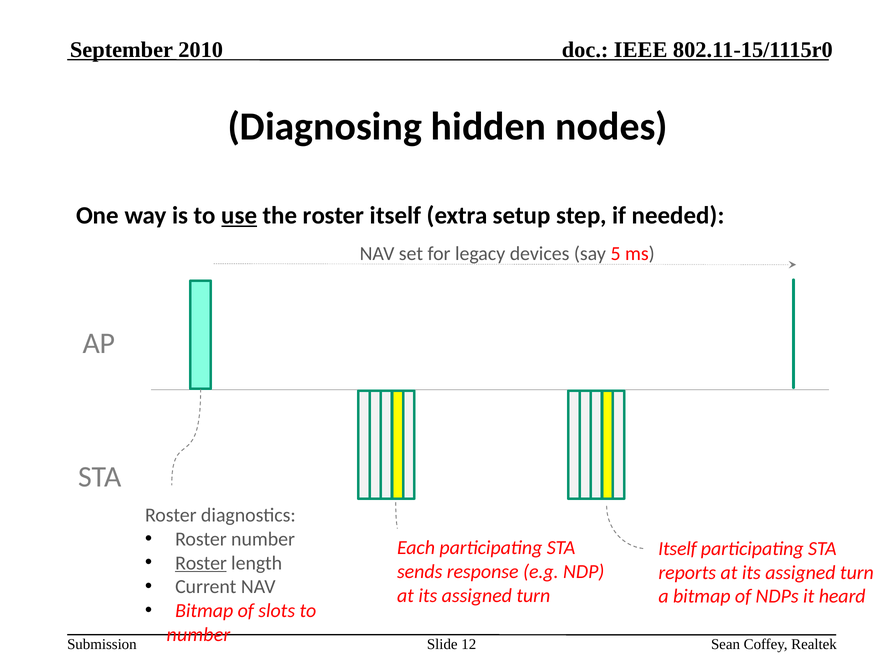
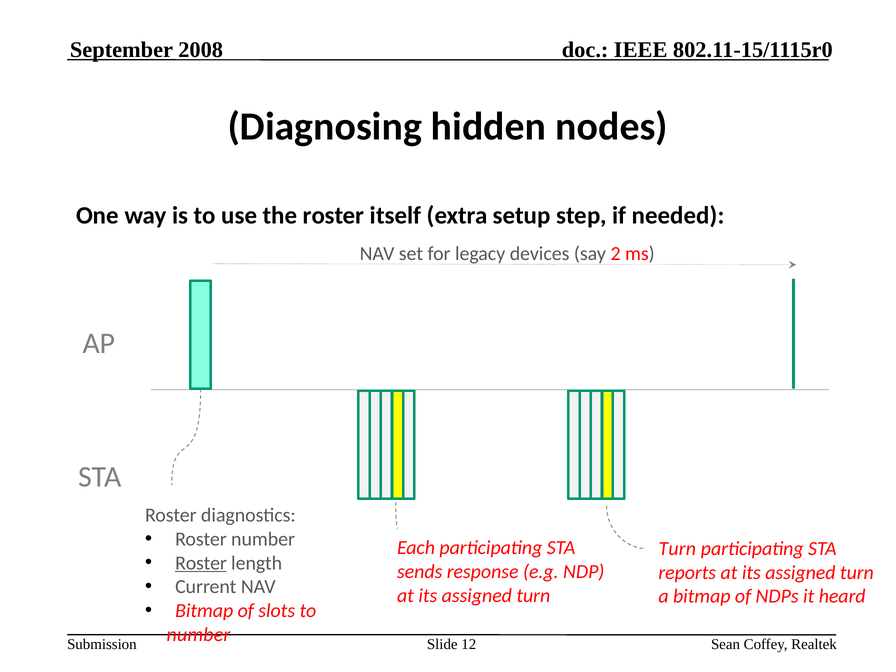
2010: 2010 -> 2008
use underline: present -> none
5: 5 -> 2
Itself at (677, 549): Itself -> Turn
